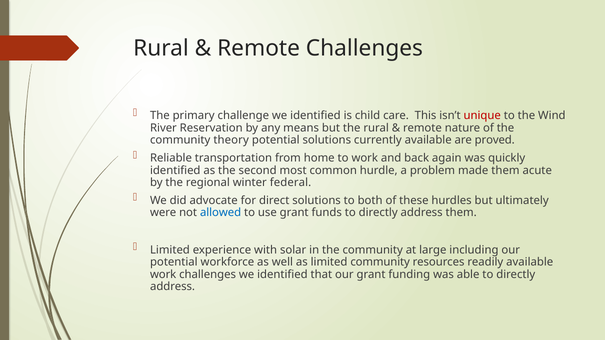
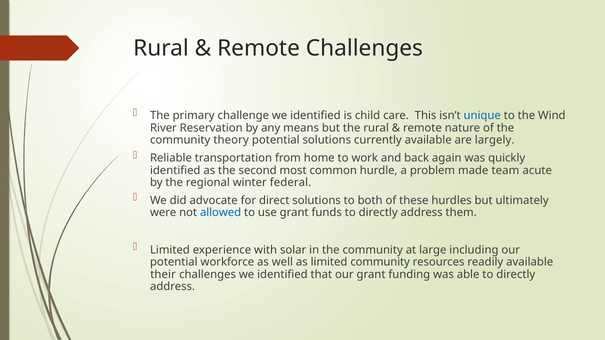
unique colour: red -> blue
proved: proved -> largely
made them: them -> team
work at (163, 275): work -> their
